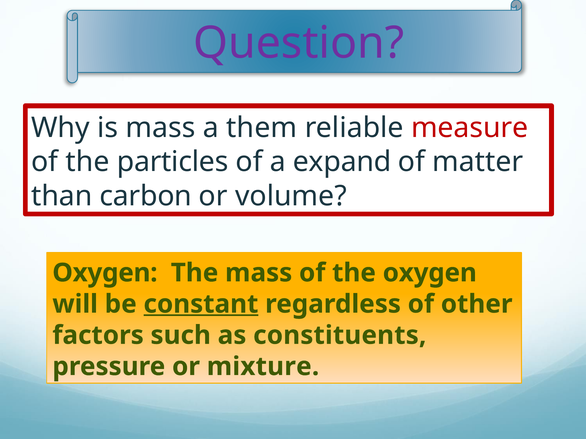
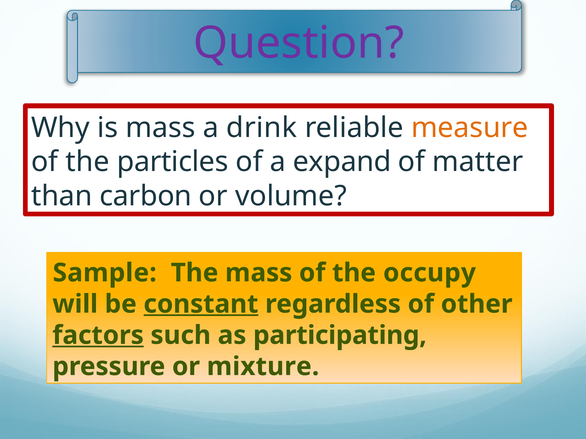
them: them -> drink
measure colour: red -> orange
Oxygen at (105, 273): Oxygen -> Sample
the oxygen: oxygen -> occupy
factors underline: none -> present
constituents: constituents -> participating
